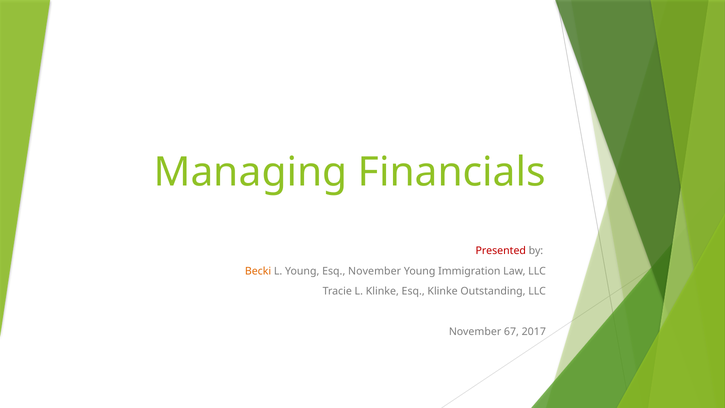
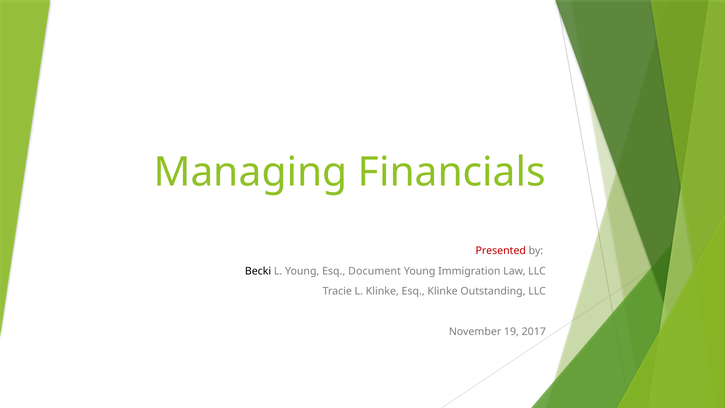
Becki colour: orange -> black
Esq November: November -> Document
67: 67 -> 19
